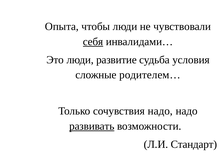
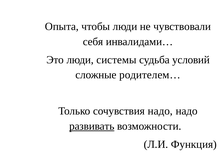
себя underline: present -> none
развитие: развитие -> системы
условия: условия -> условий
Стандарт: Стандарт -> Функция
